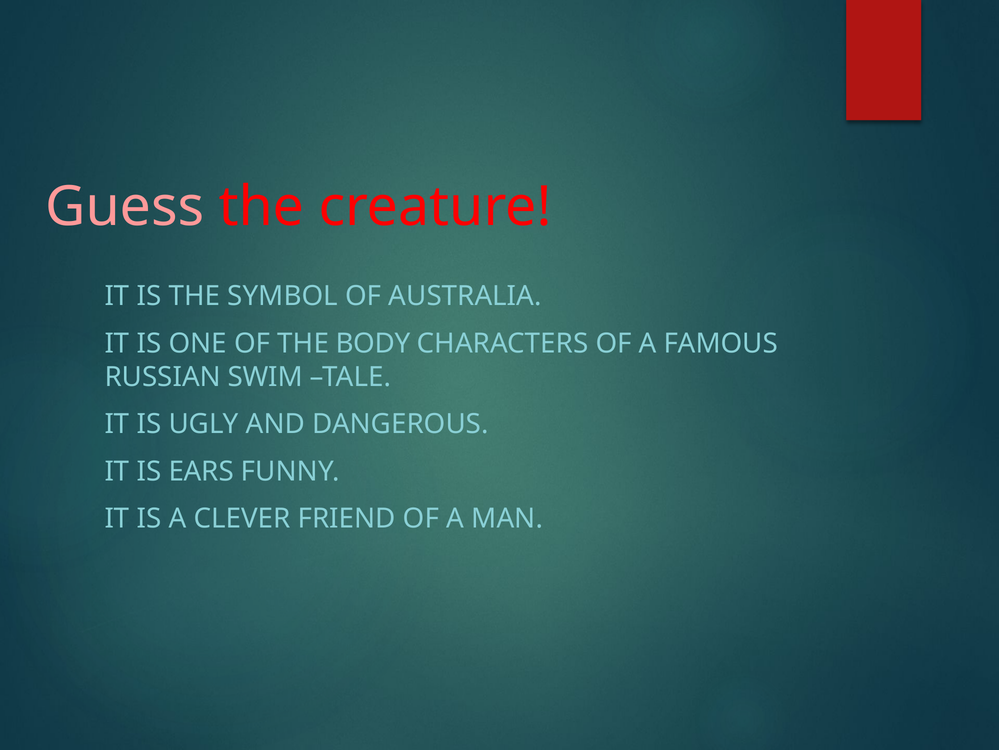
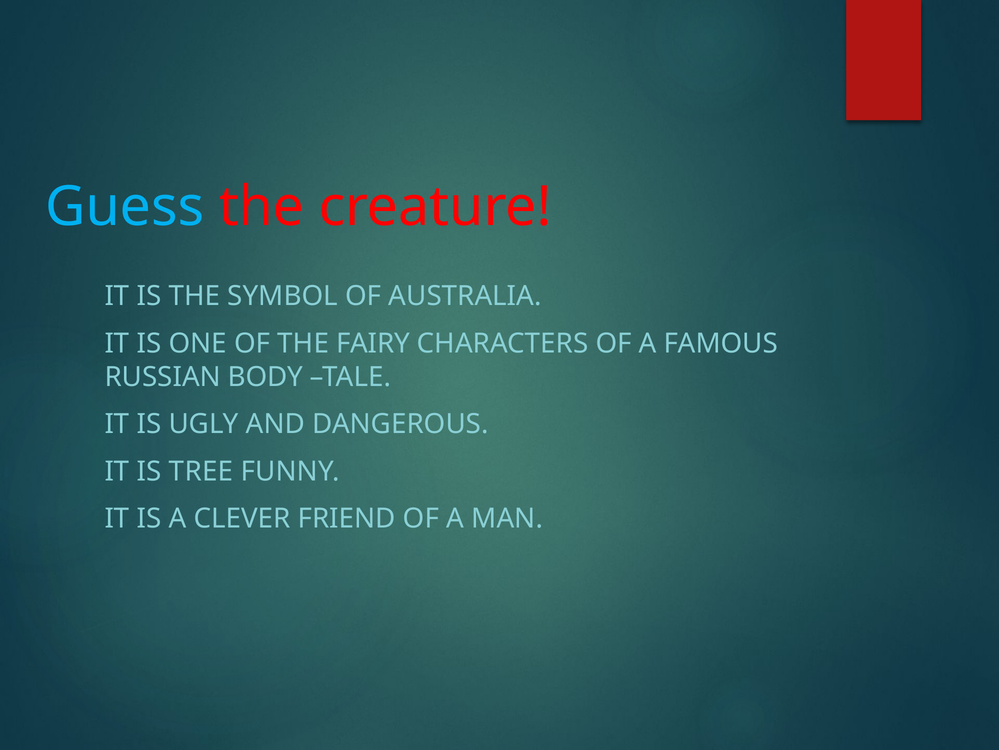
Guess colour: pink -> light blue
BODY: BODY -> FAIRY
SWIM: SWIM -> BODY
EARS: EARS -> TREE
